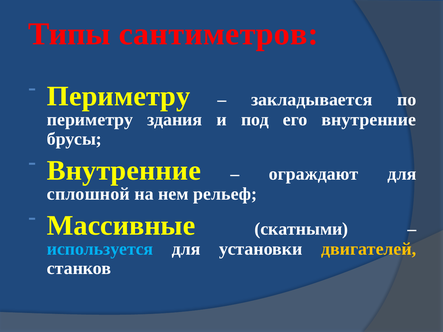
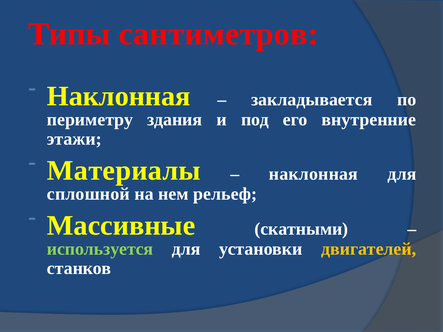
Периметру at (119, 96): Периметру -> Наклонная
брусы: брусы -> этажи
Внутренние at (124, 171): Внутренние -> Материалы
ограждают at (314, 174): ограждают -> наклонная
используется colour: light blue -> light green
